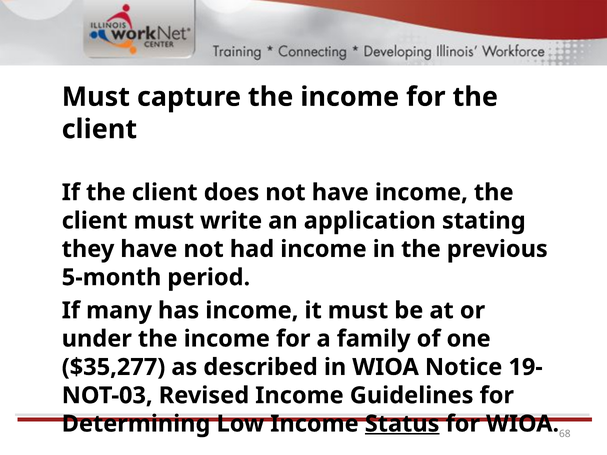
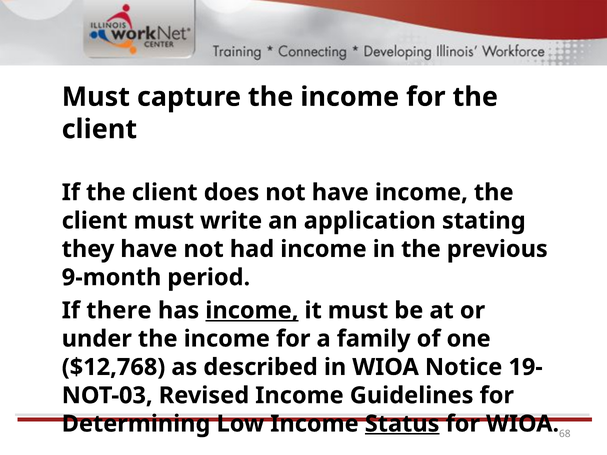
5-month: 5-month -> 9-month
many: many -> there
income at (252, 311) underline: none -> present
$35,277: $35,277 -> $12,768
